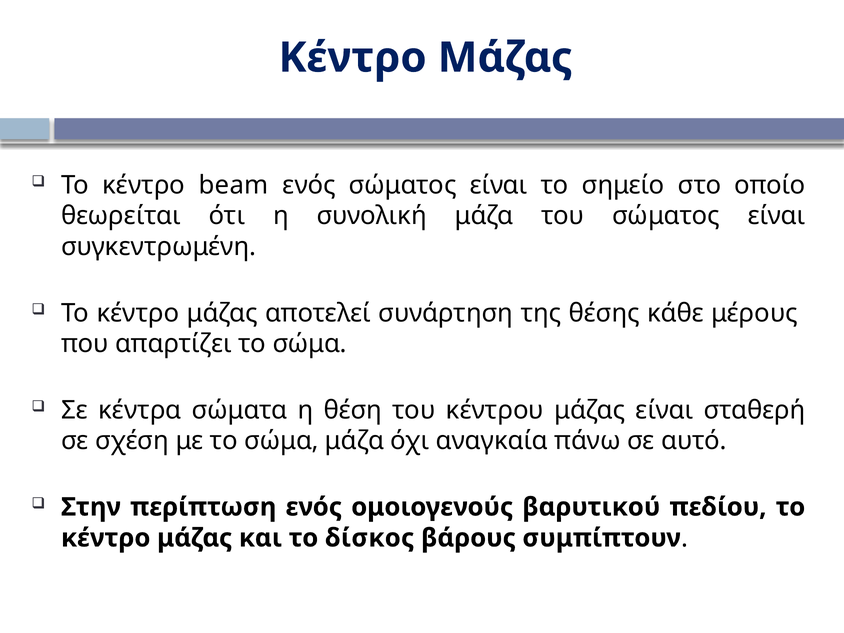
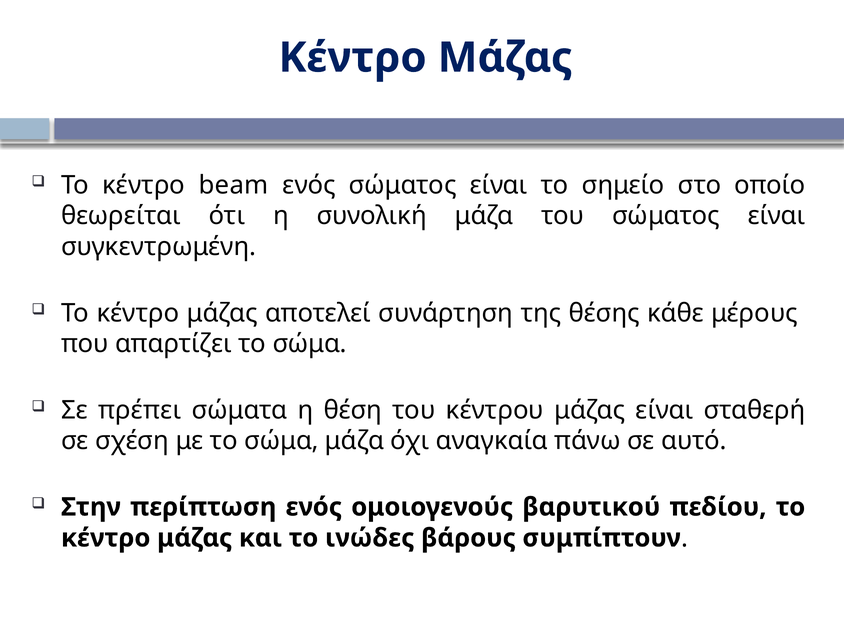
κέντρα: κέντρα -> πρέπει
δίσκος: δίσκος -> ινώδες
